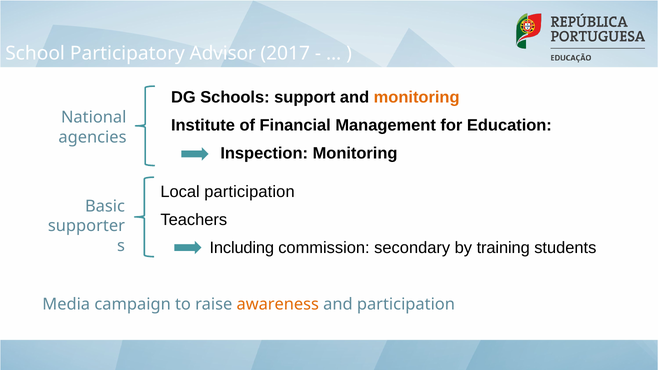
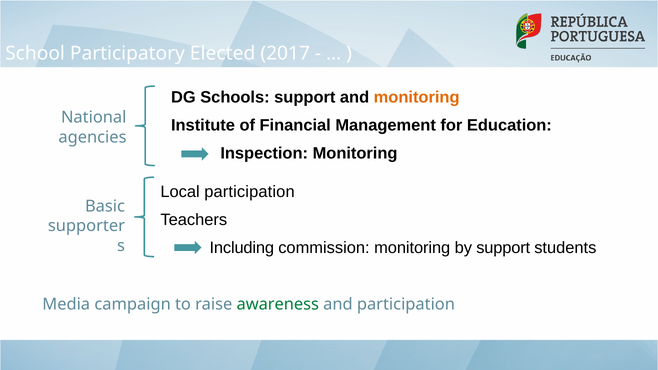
Advisor: Advisor -> Elected
commission secondary: secondary -> monitoring
by training: training -> support
awareness colour: orange -> green
